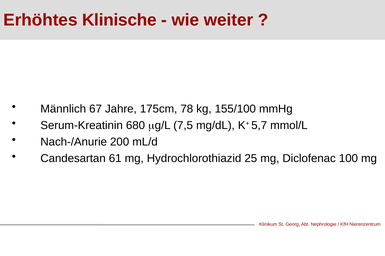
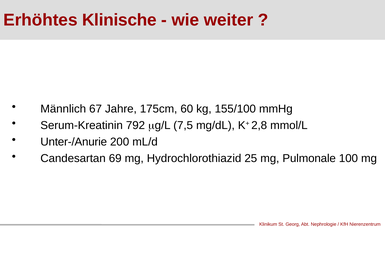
78: 78 -> 60
680: 680 -> 792
5,7: 5,7 -> 2,8
Nach-/Anurie: Nach-/Anurie -> Unter-/Anurie
61: 61 -> 69
Diclofenac: Diclofenac -> Pulmonale
